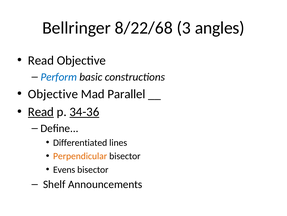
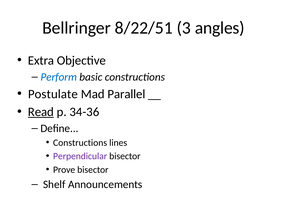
8/22/68: 8/22/68 -> 8/22/51
Read at (41, 60): Read -> Extra
Objective at (53, 94): Objective -> Postulate
34-36 underline: present -> none
Differentiated at (80, 142): Differentiated -> Constructions
Perpendicular colour: orange -> purple
Evens: Evens -> Prove
